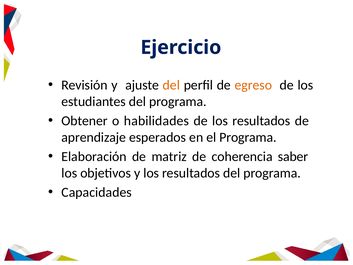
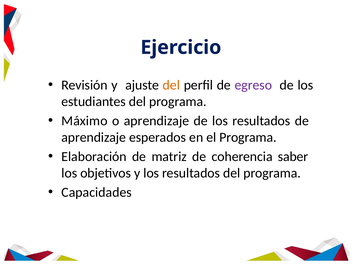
egreso colour: orange -> purple
Obtener: Obtener -> Máximo
o habilidades: habilidades -> aprendizaje
